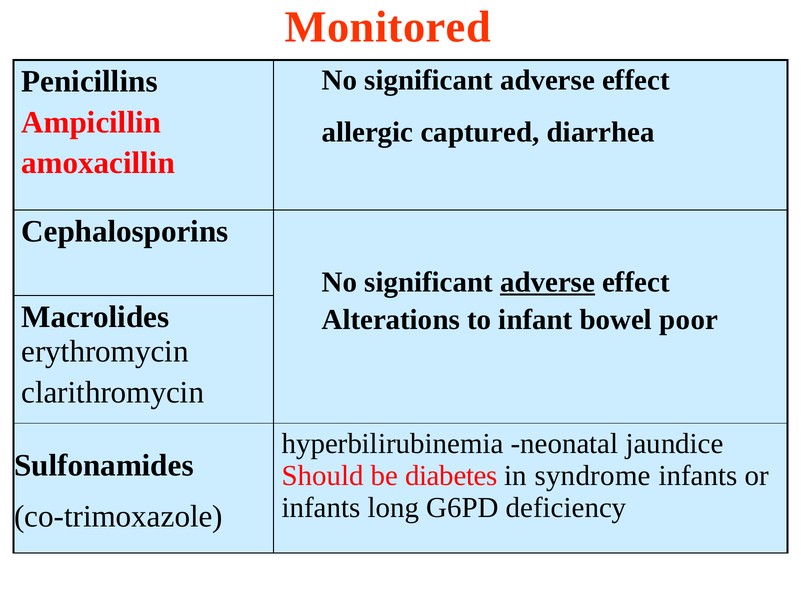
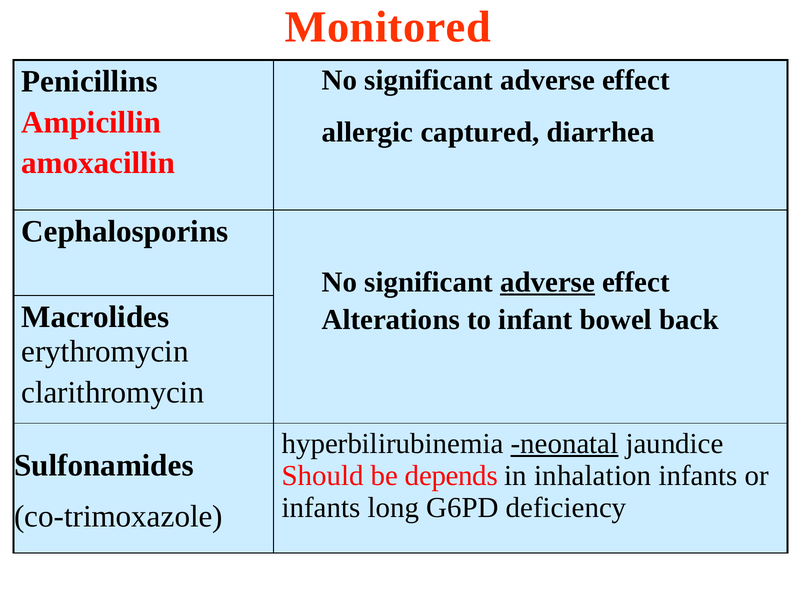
poor: poor -> back
neonatal underline: none -> present
diabetes: diabetes -> depends
syndrome: syndrome -> inhalation
